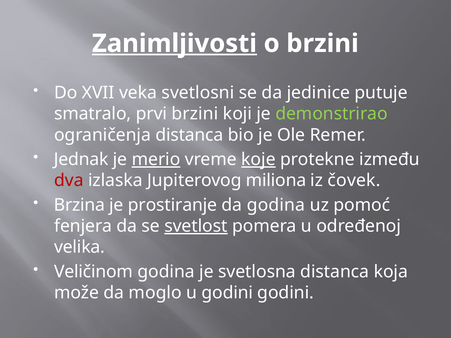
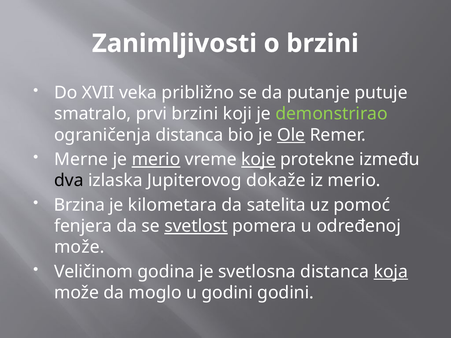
Zanimljivosti underline: present -> none
svetlosni: svetlosni -> približno
jedinice: jedinice -> putanje
Ole underline: none -> present
Jednak: Jednak -> Merne
dva colour: red -> black
miliona: miliona -> dokaže
iz čovek: čovek -> merio
prostiranje: prostiranje -> kilometara
da godina: godina -> satelita
velika at (80, 247): velika -> može
koja underline: none -> present
